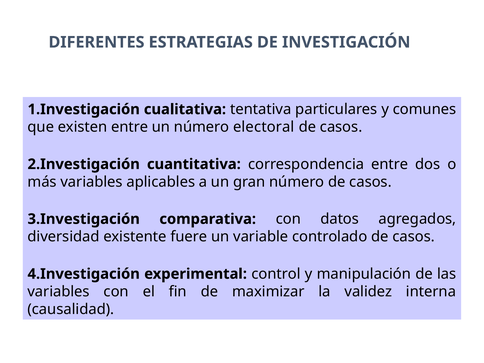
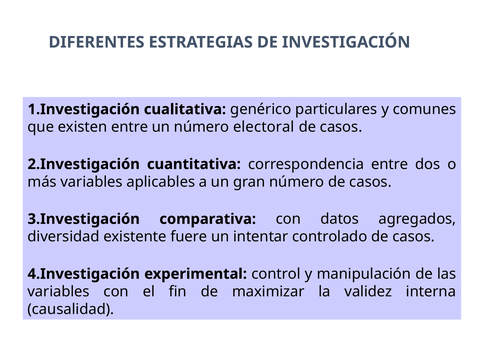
tentativa: tentativa -> genérico
variable: variable -> intentar
